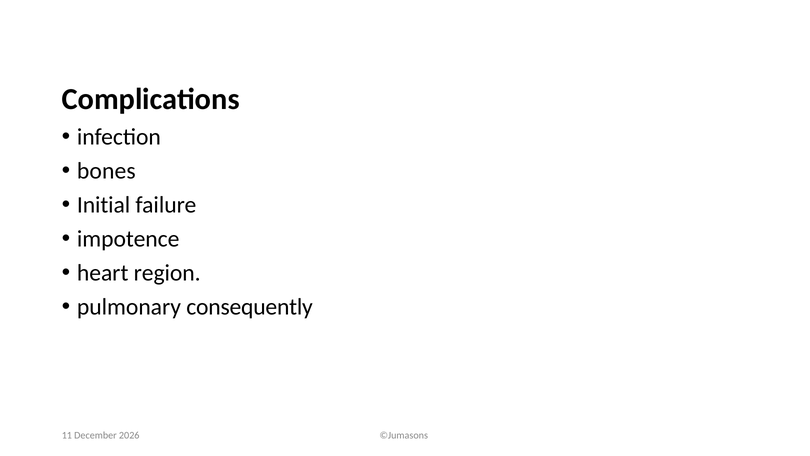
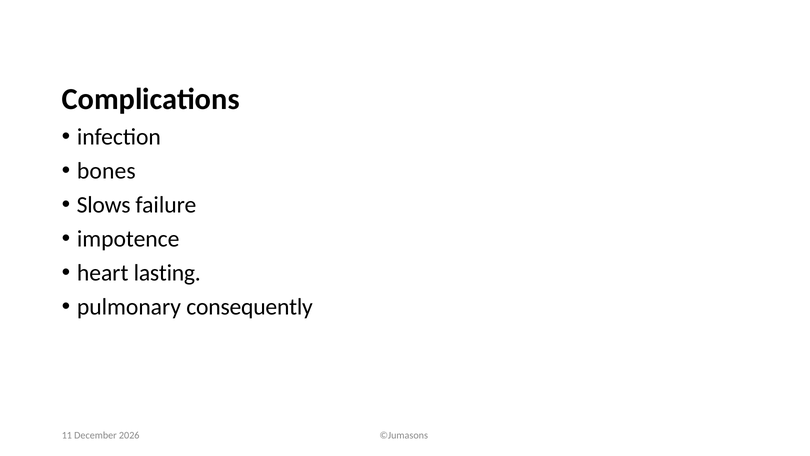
Initial: Initial -> Slows
region: region -> lasting
